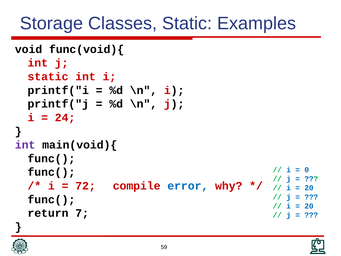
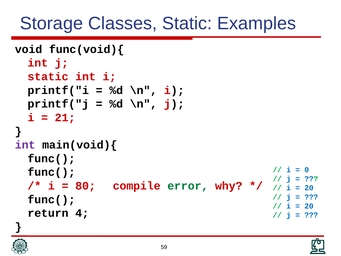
24: 24 -> 21
72: 72 -> 80
error colour: blue -> green
7: 7 -> 4
